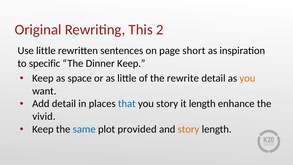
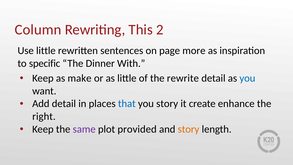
Original: Original -> Column
short: short -> more
Dinner Keep: Keep -> With
space: space -> make
you at (247, 78) colour: orange -> blue
it length: length -> create
vivid: vivid -> right
same colour: blue -> purple
